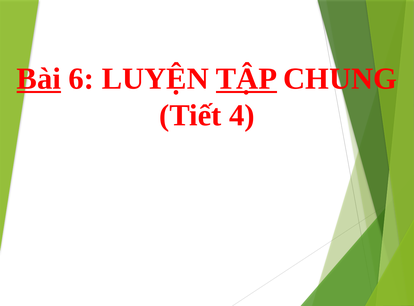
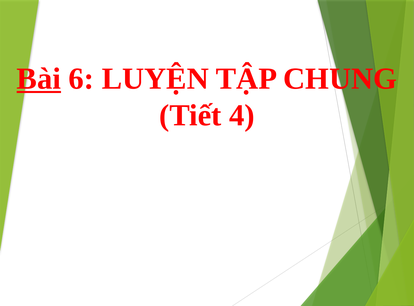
TẬP underline: present -> none
